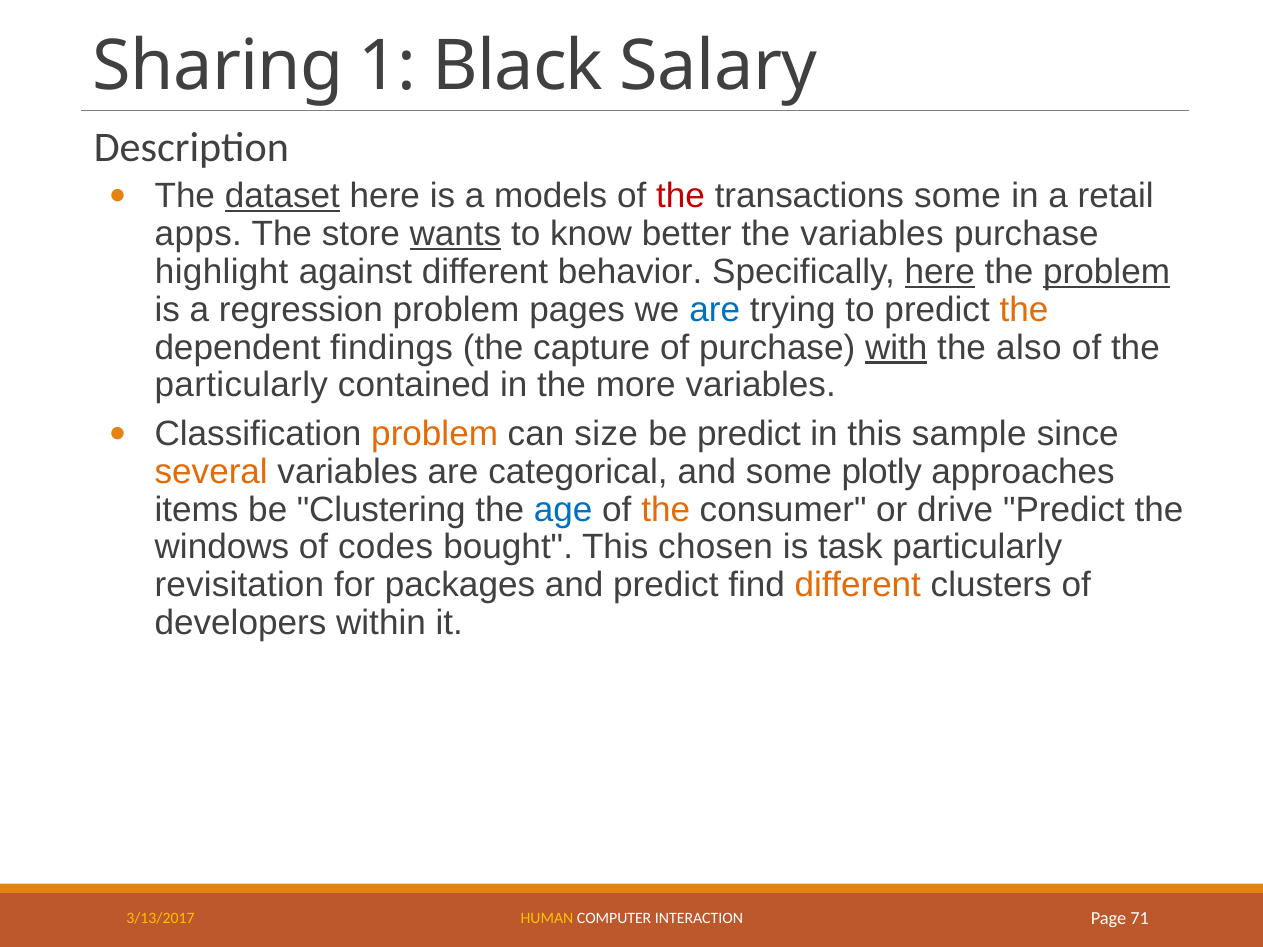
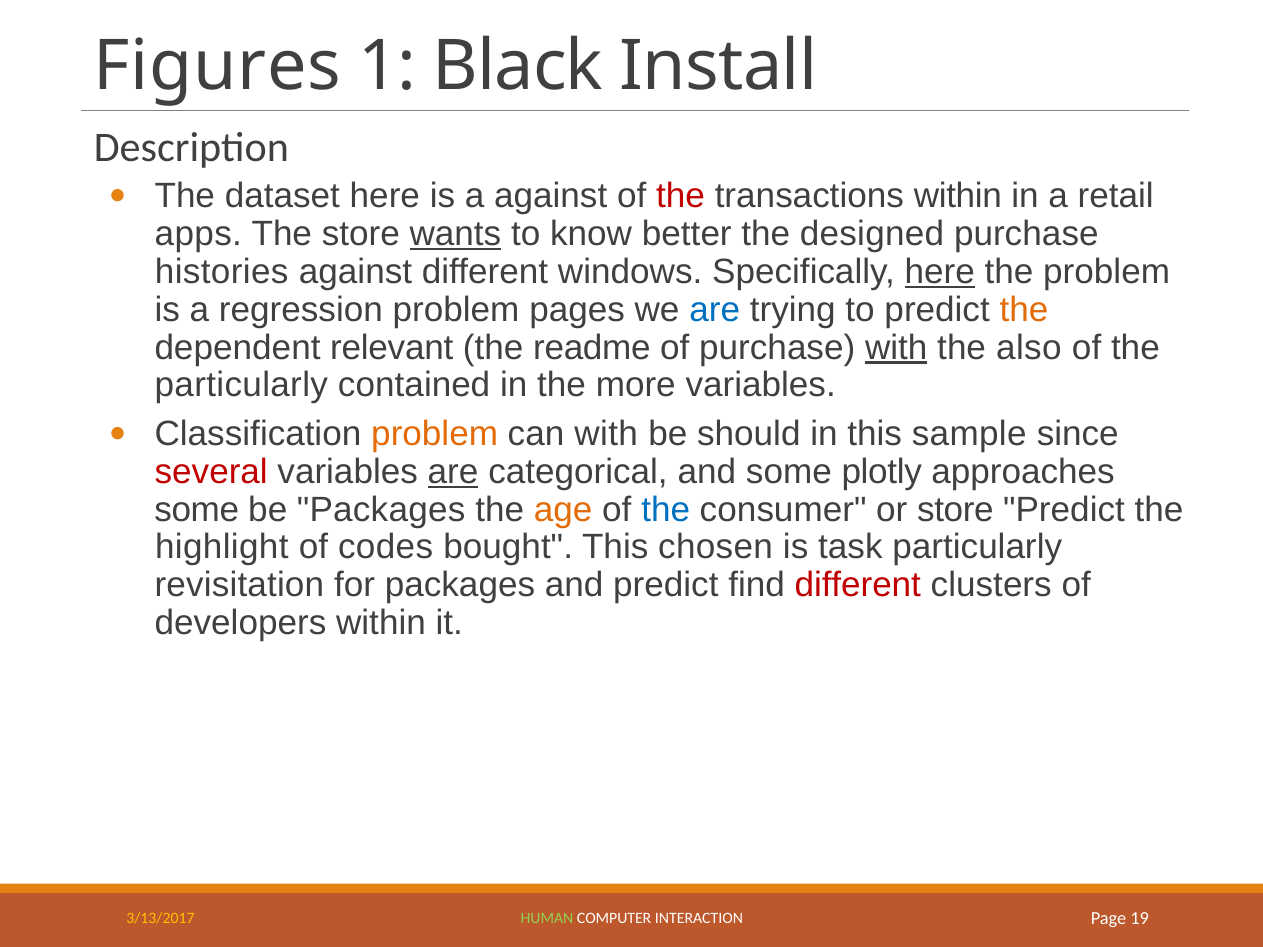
Sharing: Sharing -> Figures
Salary: Salary -> Install
dataset underline: present -> none
a models: models -> against
transactions some: some -> within
the variables: variables -> designed
highlight: highlight -> histories
behavior: behavior -> windows
problem at (1107, 272) underline: present -> none
findings: findings -> relevant
capture: capture -> readme
can size: size -> with
be predict: predict -> should
several colour: orange -> red
are at (453, 472) underline: none -> present
items at (197, 510): items -> some
be Clustering: Clustering -> Packages
age colour: blue -> orange
the at (666, 510) colour: orange -> blue
or drive: drive -> store
windows: windows -> highlight
different at (858, 585) colour: orange -> red
HUMAN colour: yellow -> light green
71: 71 -> 19
